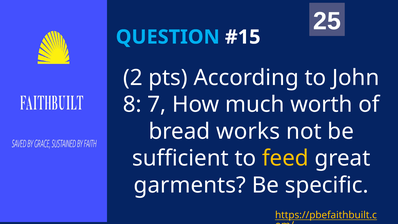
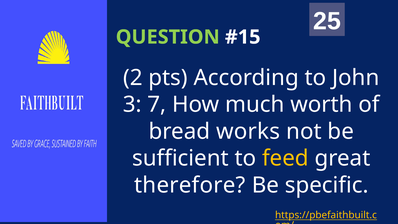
QUESTION colour: light blue -> light green
8: 8 -> 3
garments: garments -> therefore
